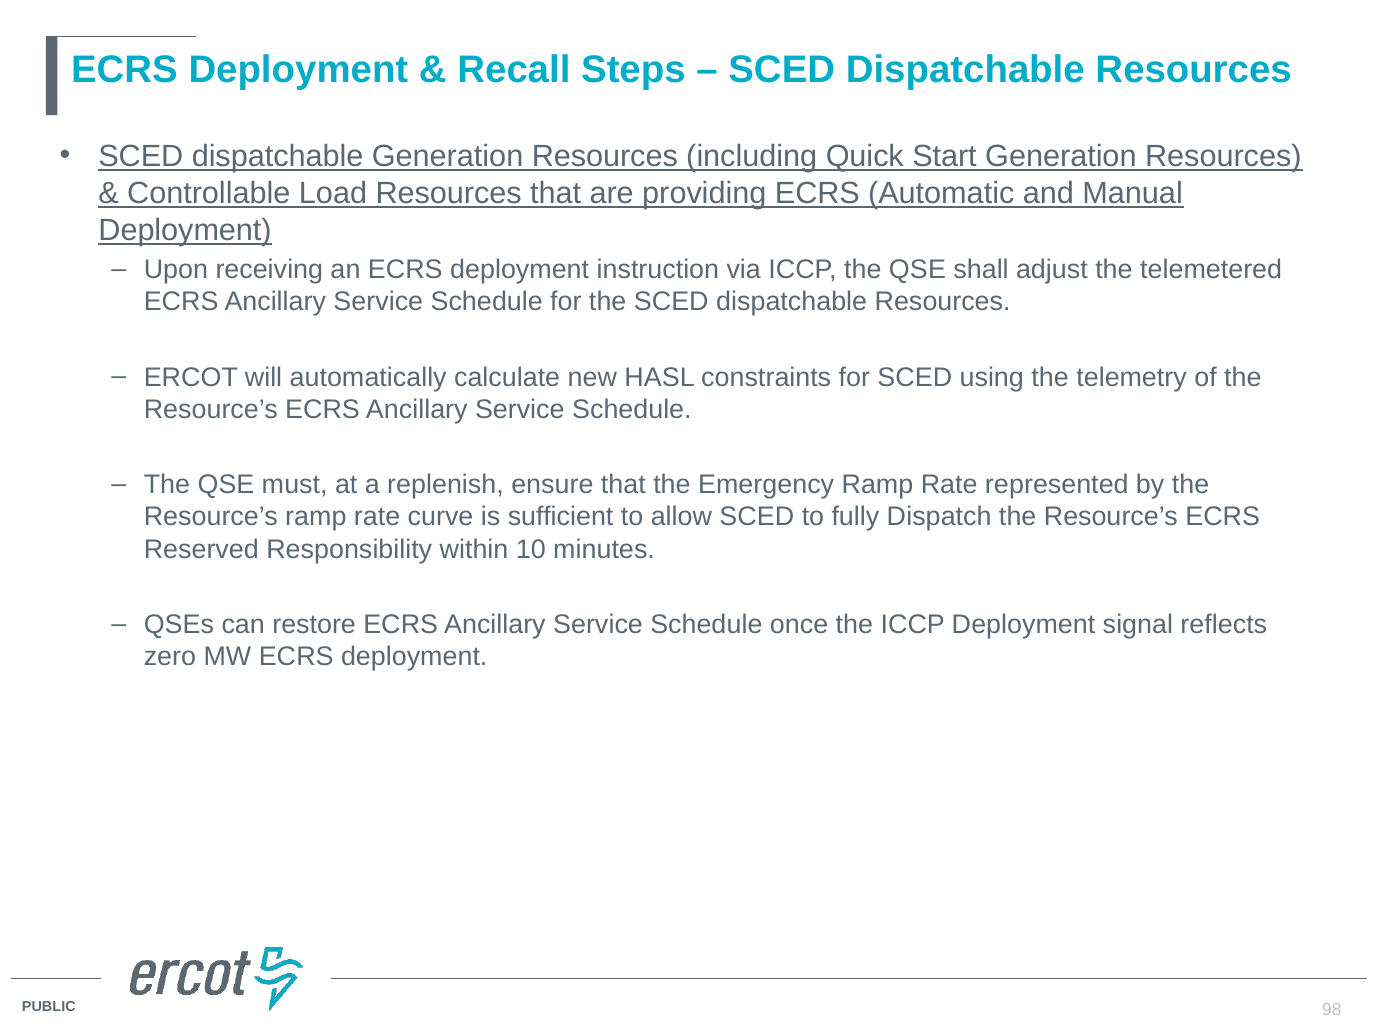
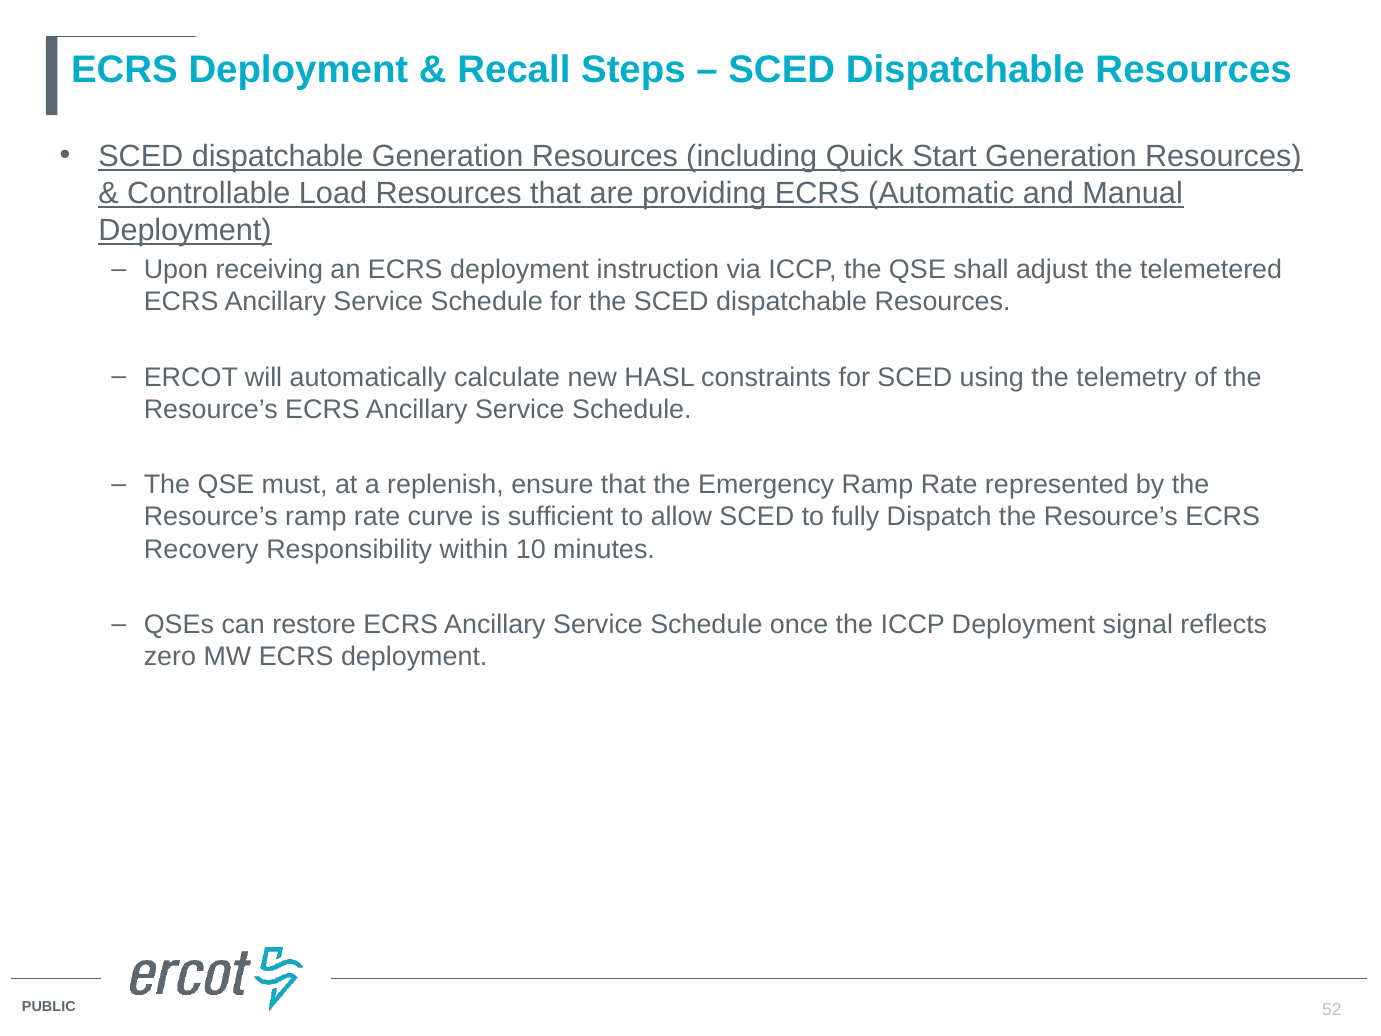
Reserved: Reserved -> Recovery
98: 98 -> 52
